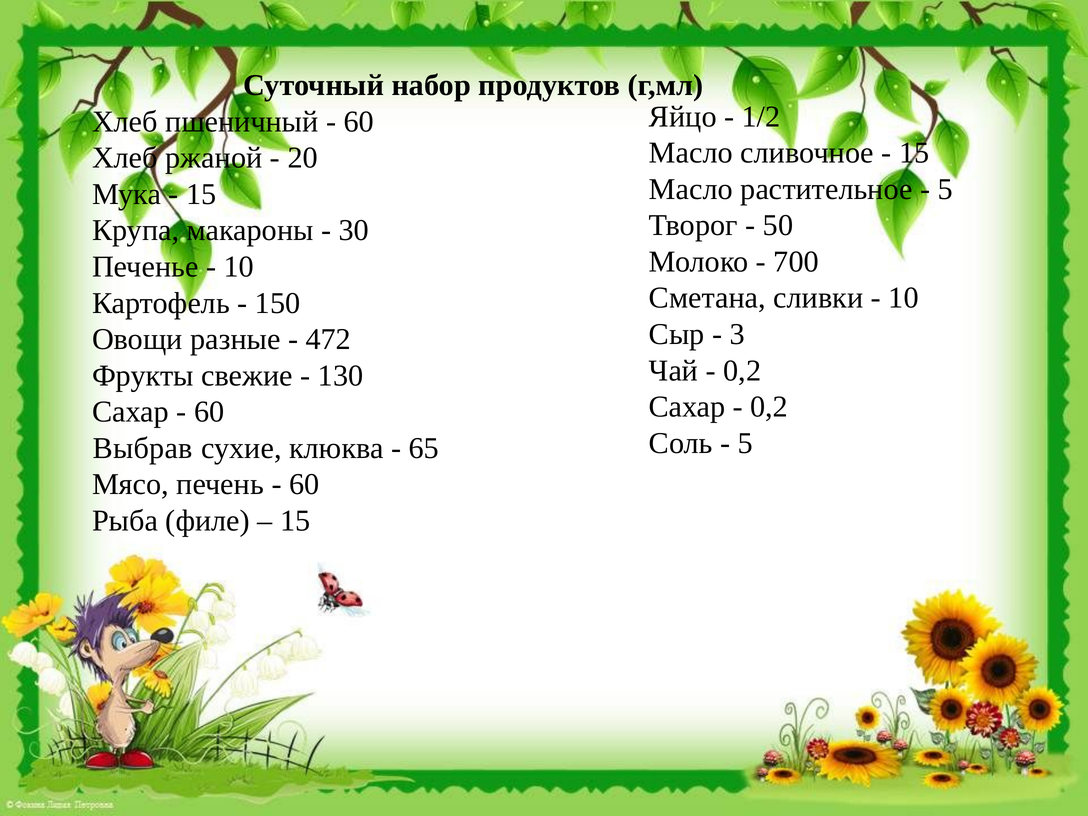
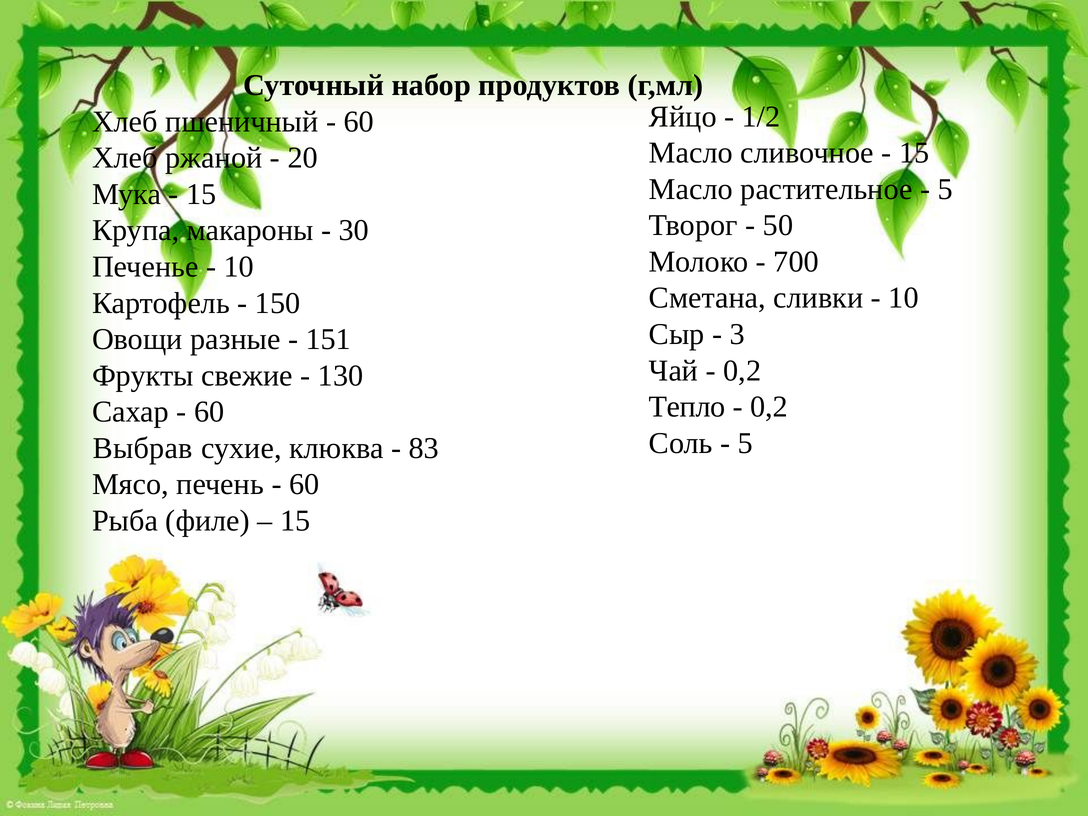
472: 472 -> 151
Сахар at (687, 407): Сахар -> Тепло
65: 65 -> 83
